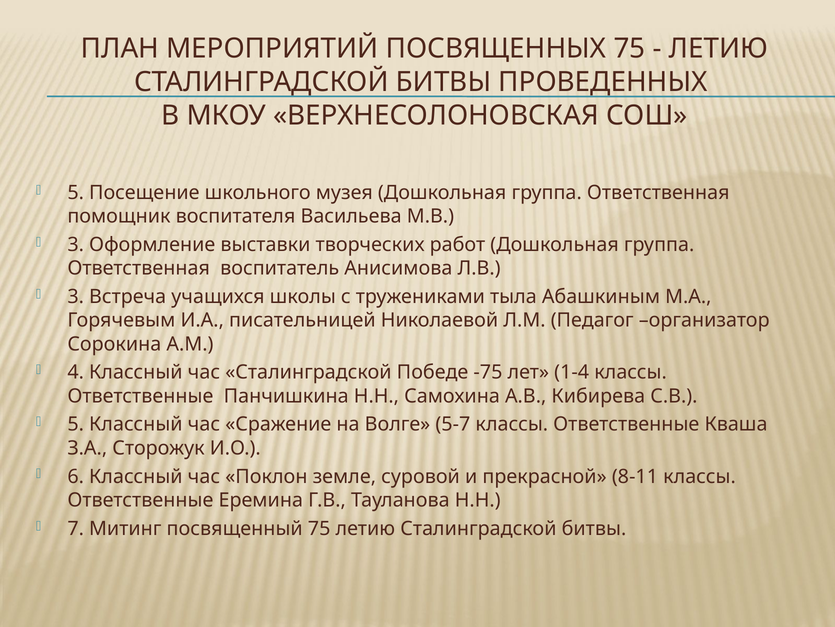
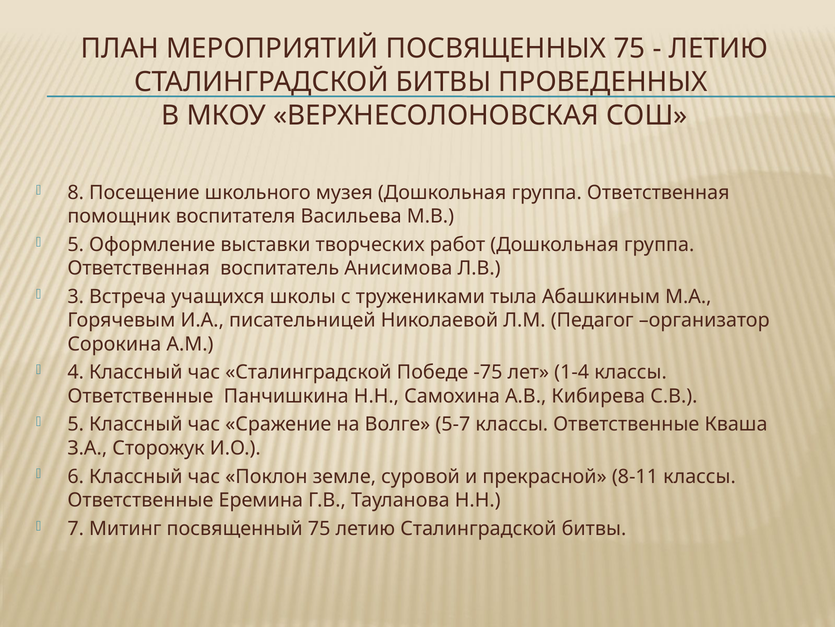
5 at (76, 192): 5 -> 8
3 at (76, 244): 3 -> 5
